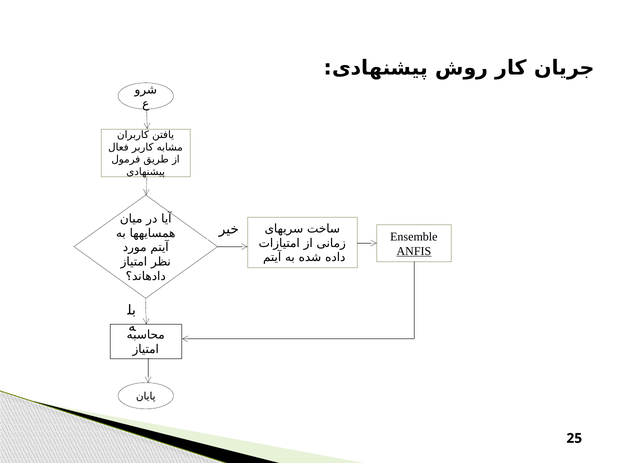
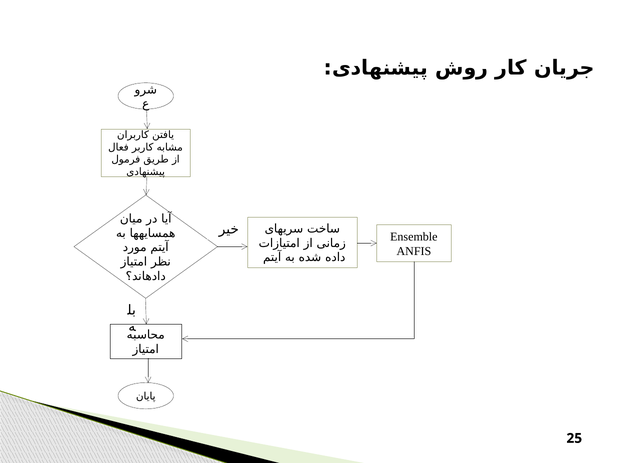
ANFIS underline: present -> none
